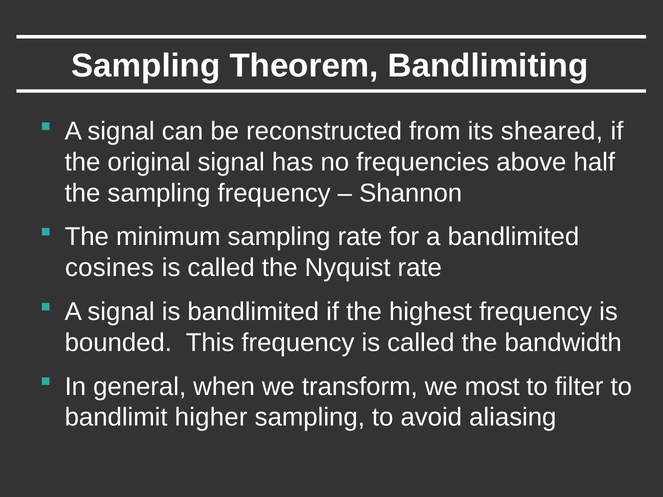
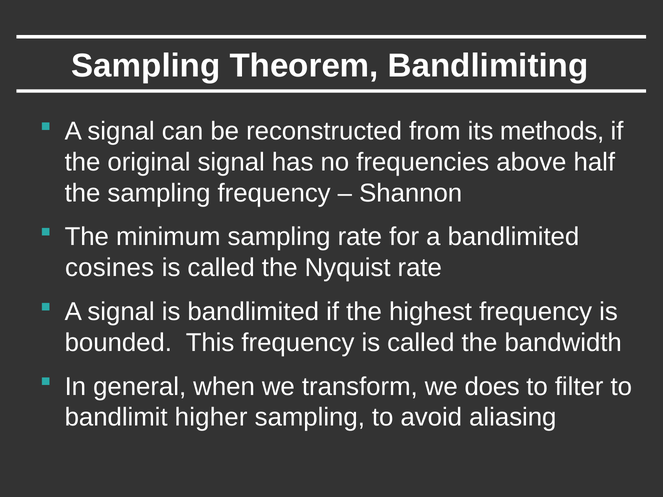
sheared: sheared -> methods
most: most -> does
